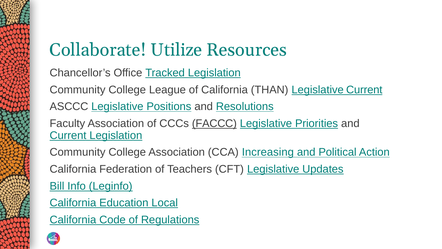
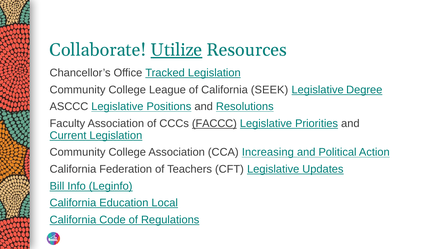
Utilize underline: none -> present
THAN: THAN -> SEEK
Legislative Current: Current -> Degree
